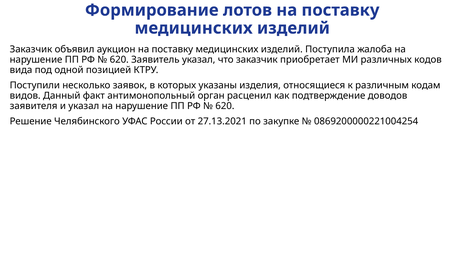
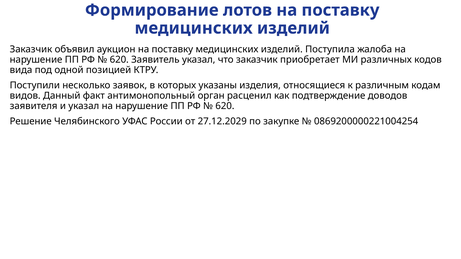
27.13.2021: 27.13.2021 -> 27.12.2029
